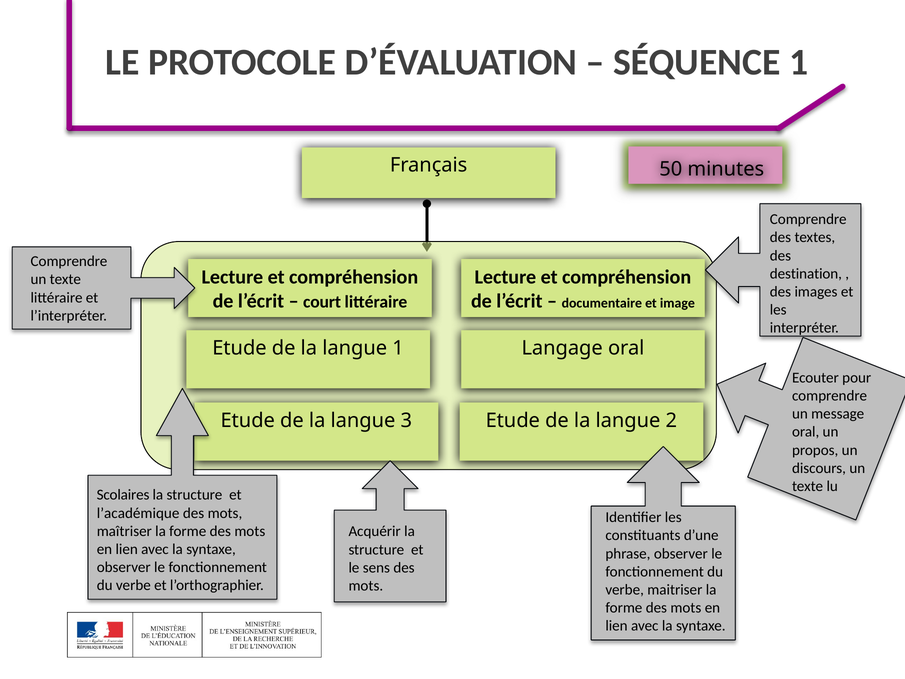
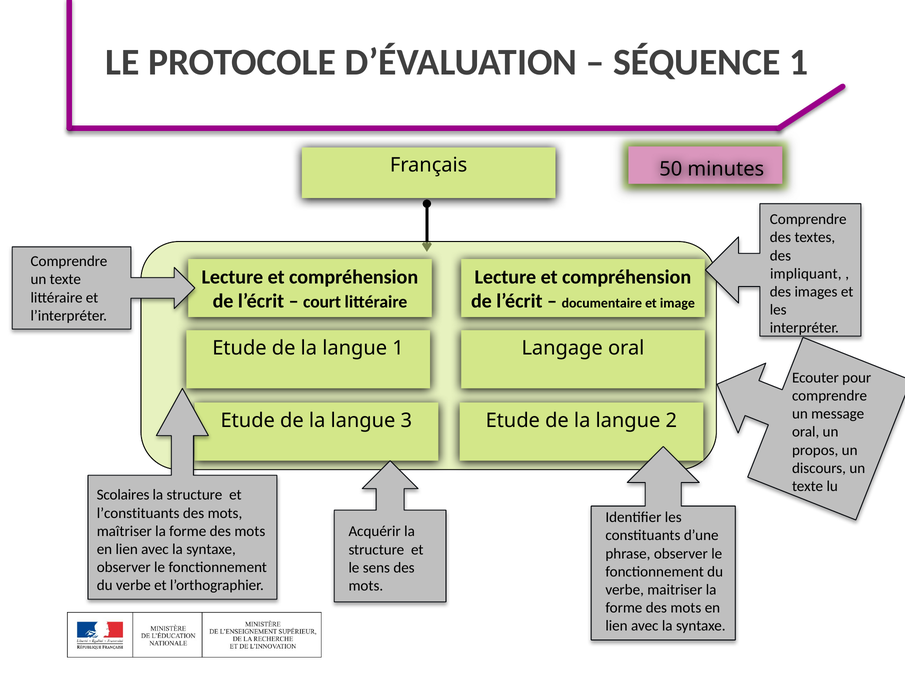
destination: destination -> impliquant
l’académique: l’académique -> l’constituants
